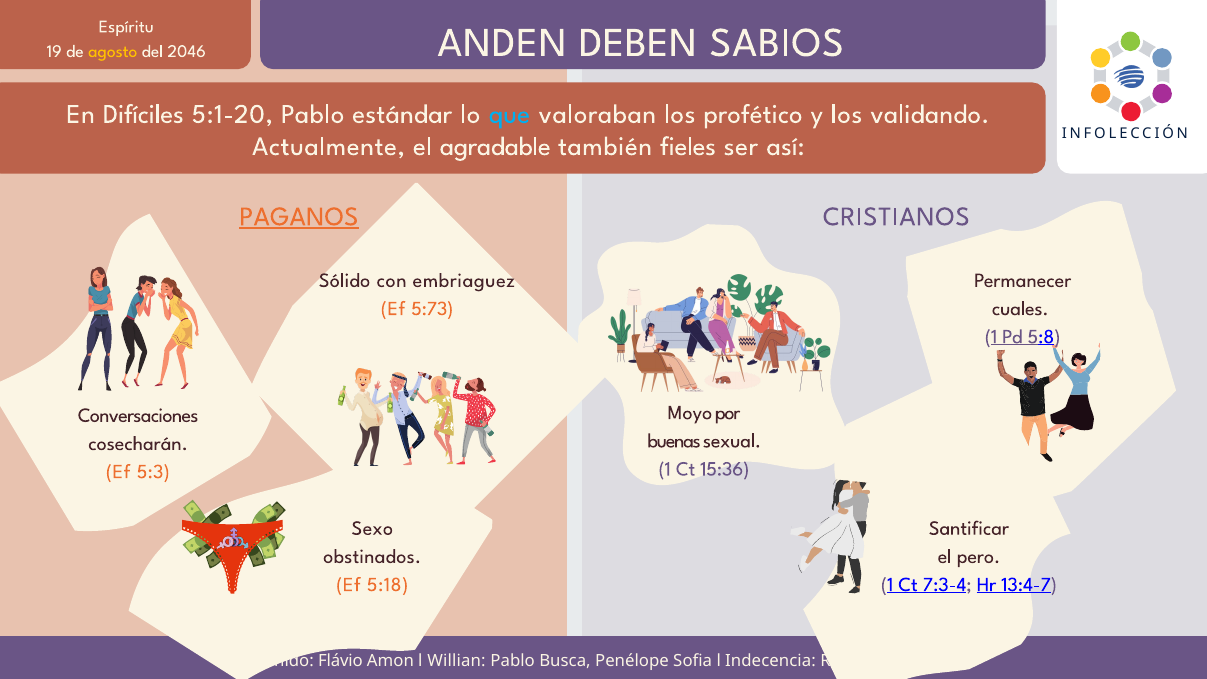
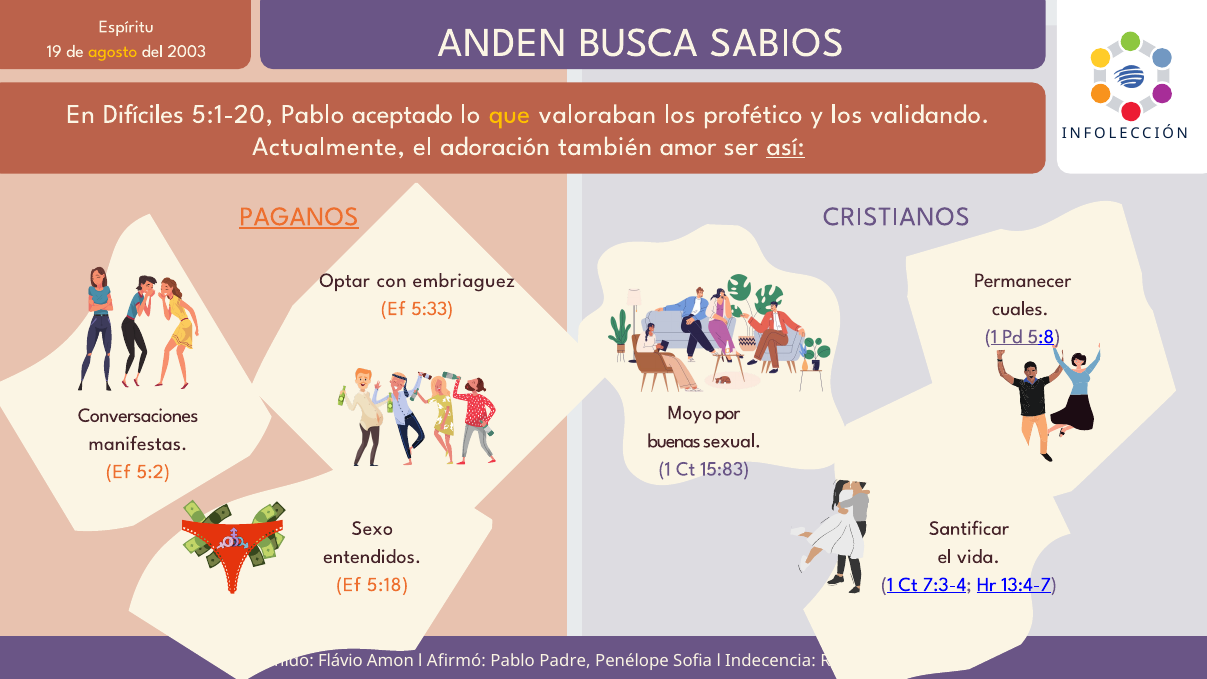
DEBEN: DEBEN -> BUSCA
2046: 2046 -> 2003
estándar: estándar -> aceptado
que colour: light blue -> yellow
agradable: agradable -> adoración
fieles: fieles -> amor
así underline: none -> present
Sólido: Sólido -> Optar
5:73: 5:73 -> 5:33
cosecharán: cosecharán -> manifestas
15:36: 15:36 -> 15:83
5:3: 5:3 -> 5:2
obstinados: obstinados -> entendidos
pero: pero -> vida
Willian: Willian -> Afirmó
Busca: Busca -> Padre
